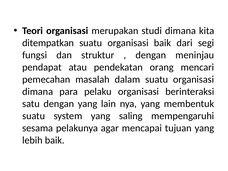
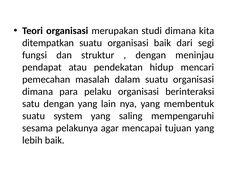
orang: orang -> hidup
